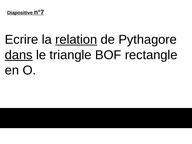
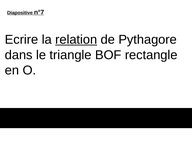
dans underline: present -> none
